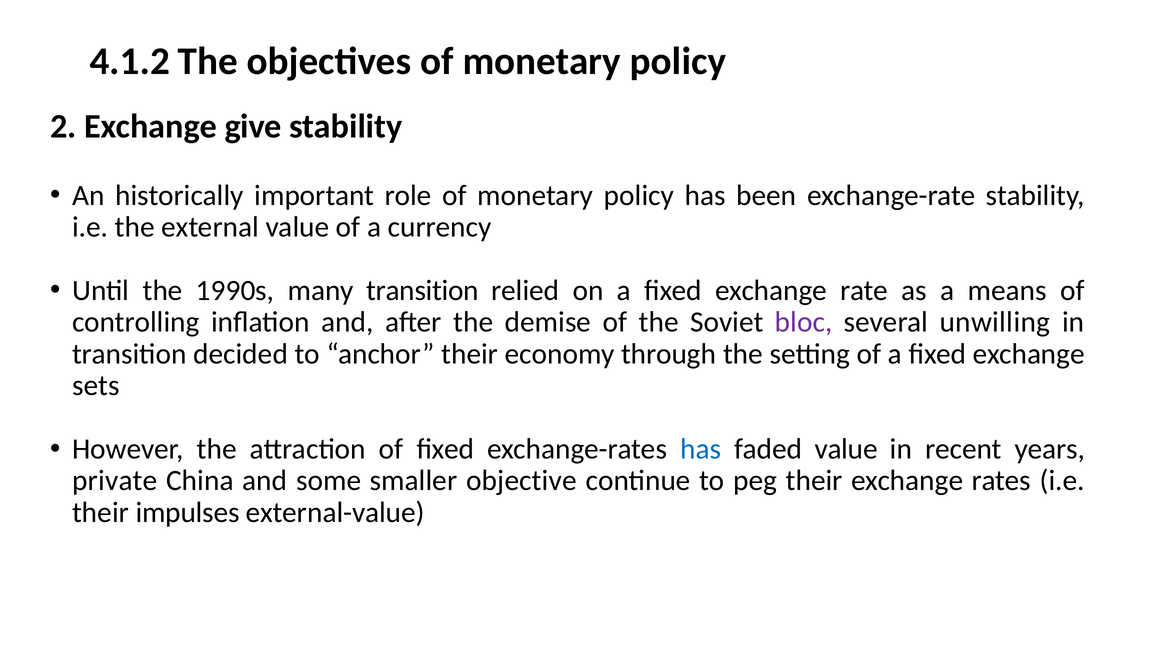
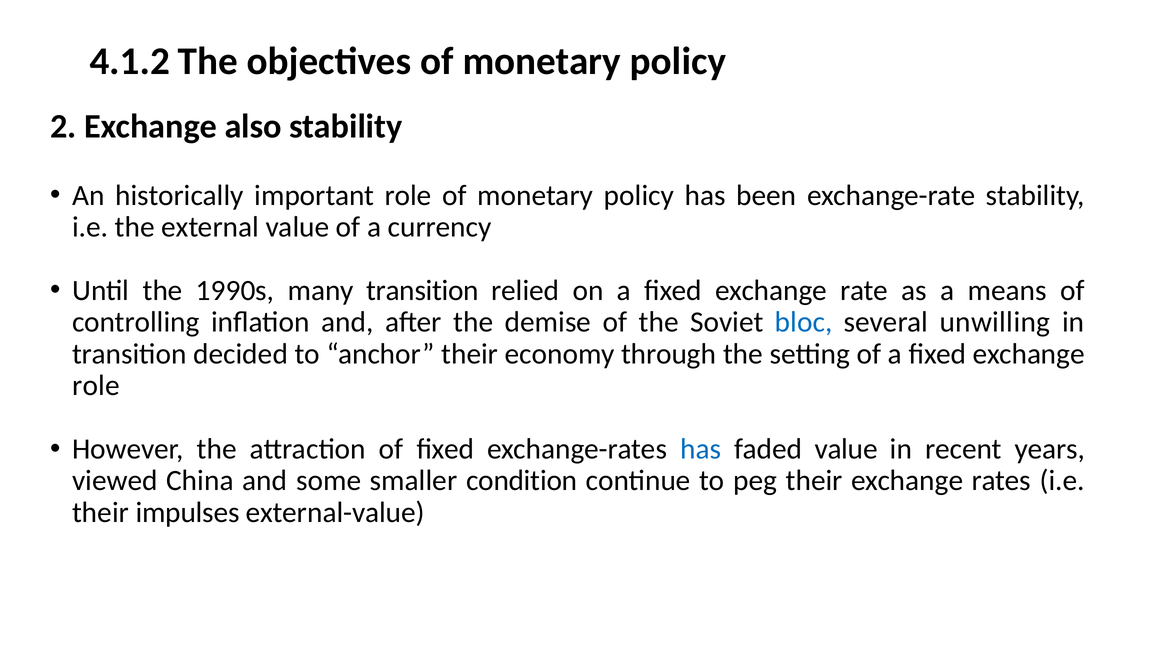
give: give -> also
bloc colour: purple -> blue
sets at (96, 386): sets -> role
private: private -> viewed
objective: objective -> condition
